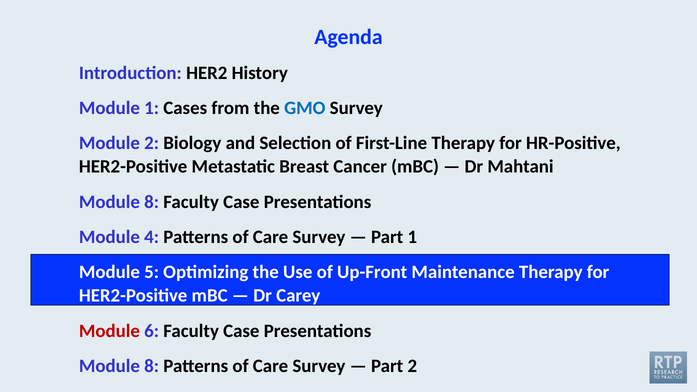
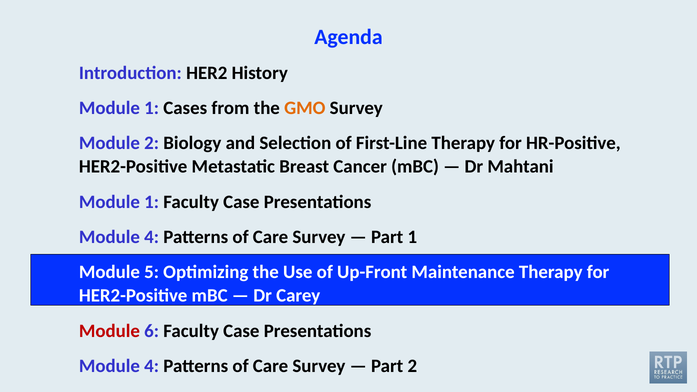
GMO colour: blue -> orange
8 at (152, 202): 8 -> 1
8 at (152, 366): 8 -> 4
